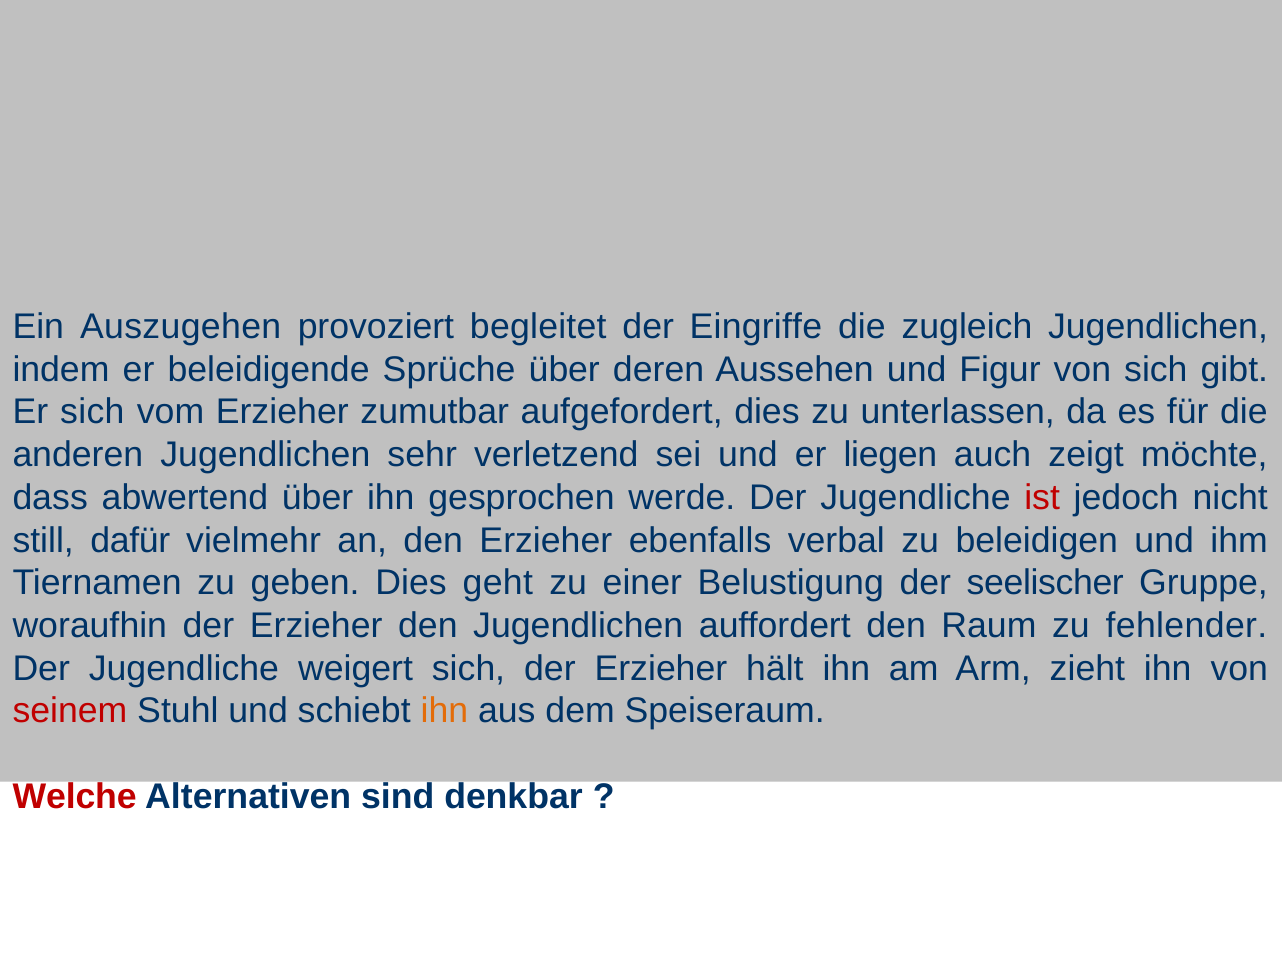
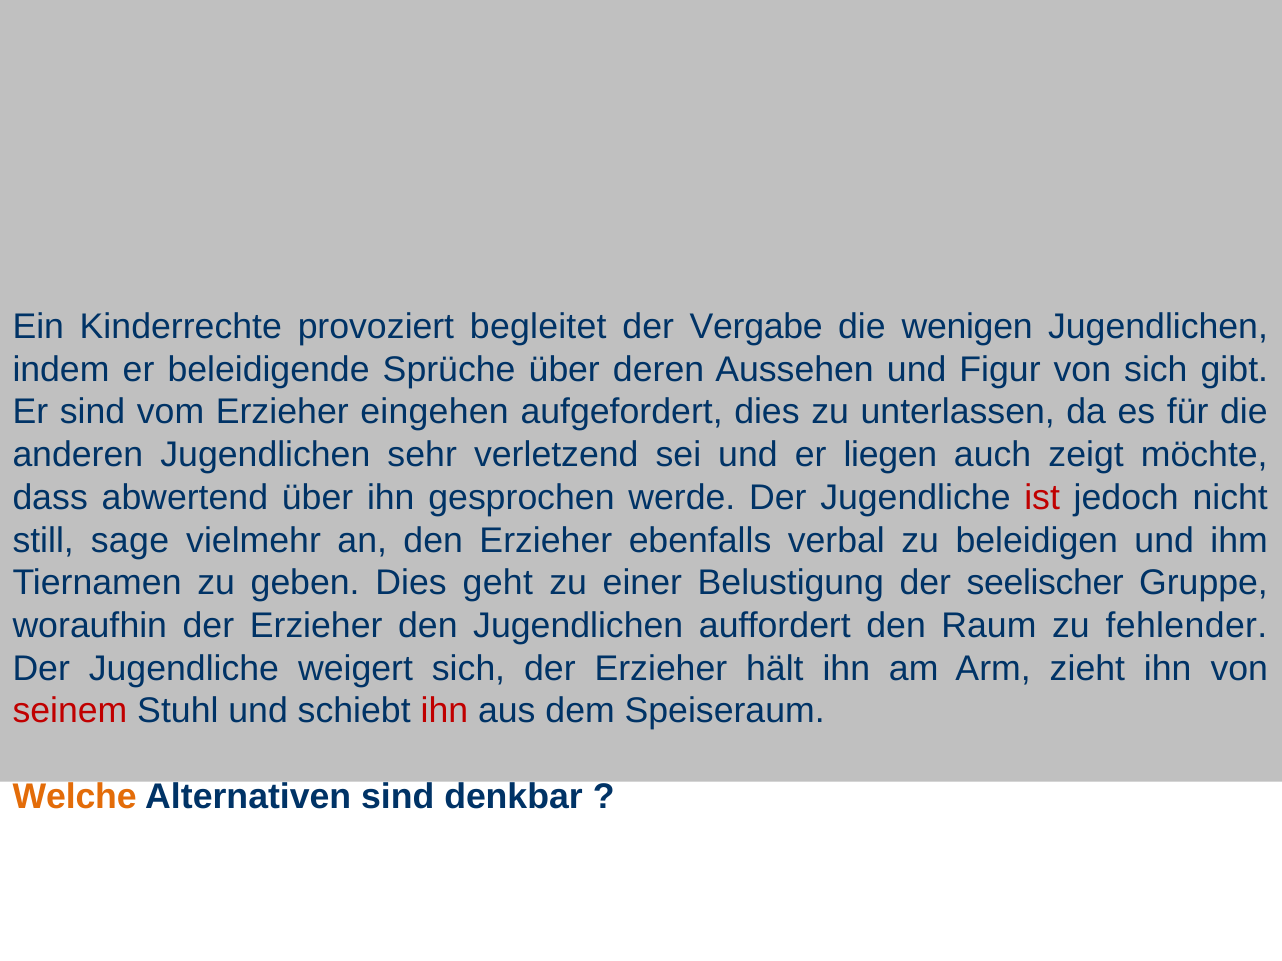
Auszugehen: Auszugehen -> Kinderrechte
Eingriffe: Eingriffe -> Vergabe
zugleich: zugleich -> wenigen
Er sich: sich -> sind
zumutbar: zumutbar -> eingehen
dafür: dafür -> sage
ihn at (444, 712) colour: orange -> red
Welche colour: red -> orange
